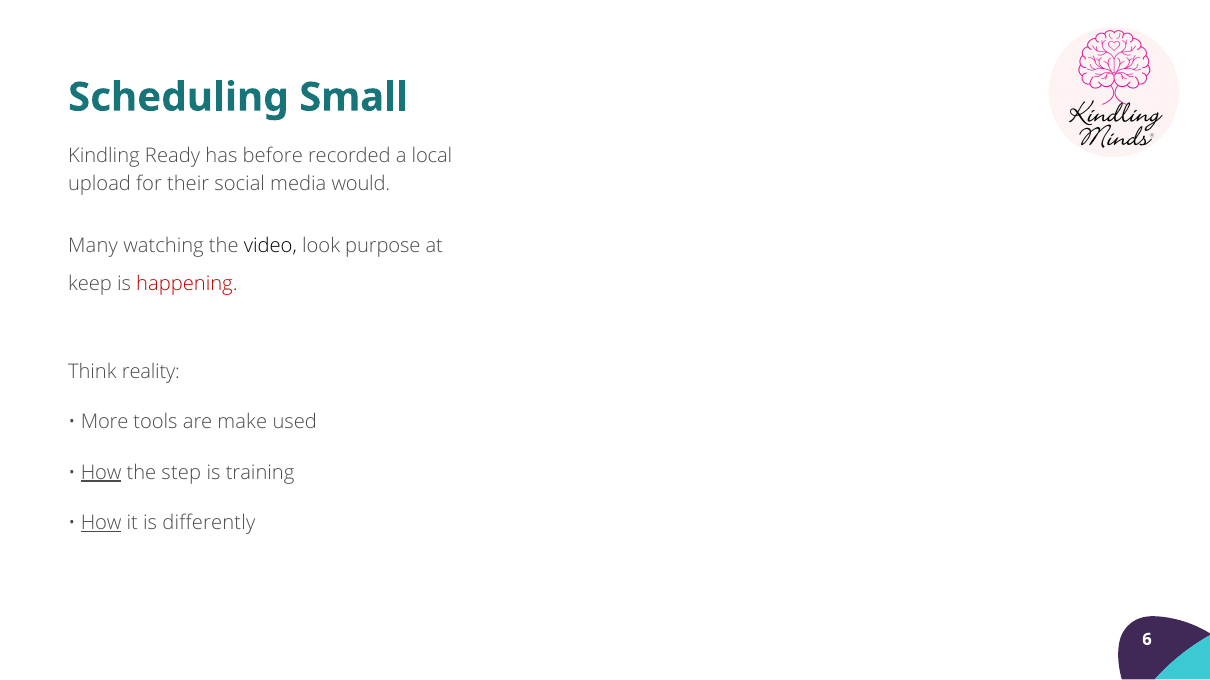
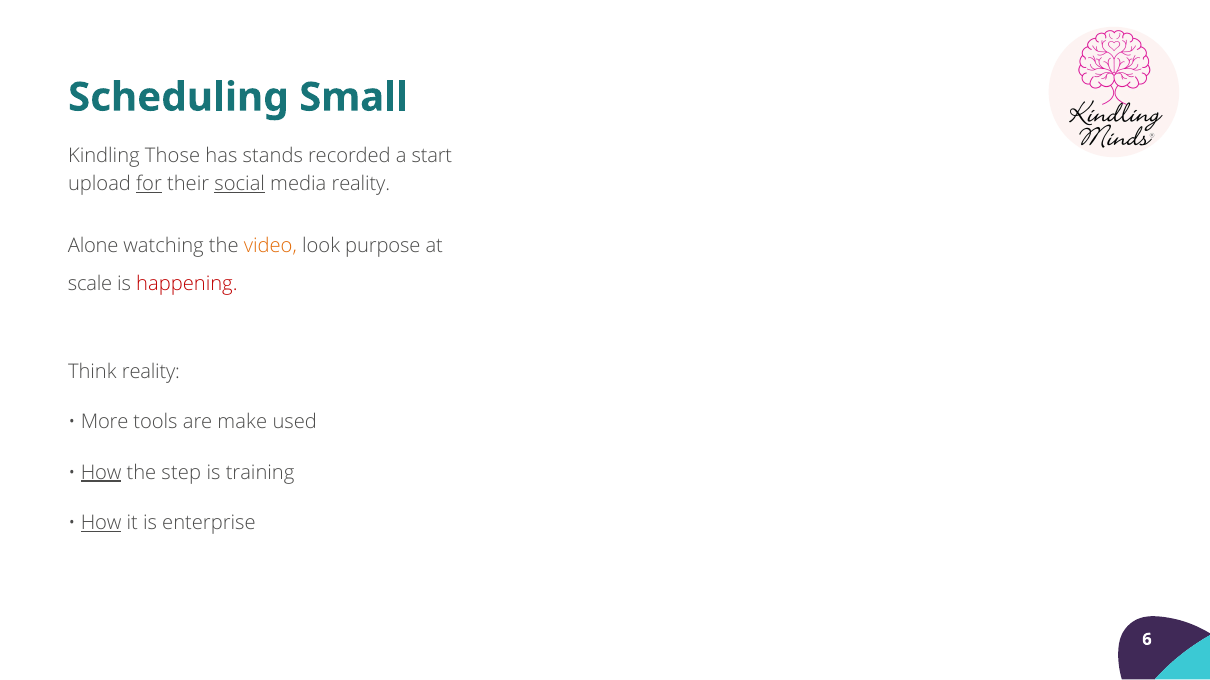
Ready: Ready -> Those
before: before -> stands
local: local -> start
for underline: none -> present
social underline: none -> present
media would: would -> reality
Many: Many -> Alone
video colour: black -> orange
keep: keep -> scale
differently: differently -> enterprise
